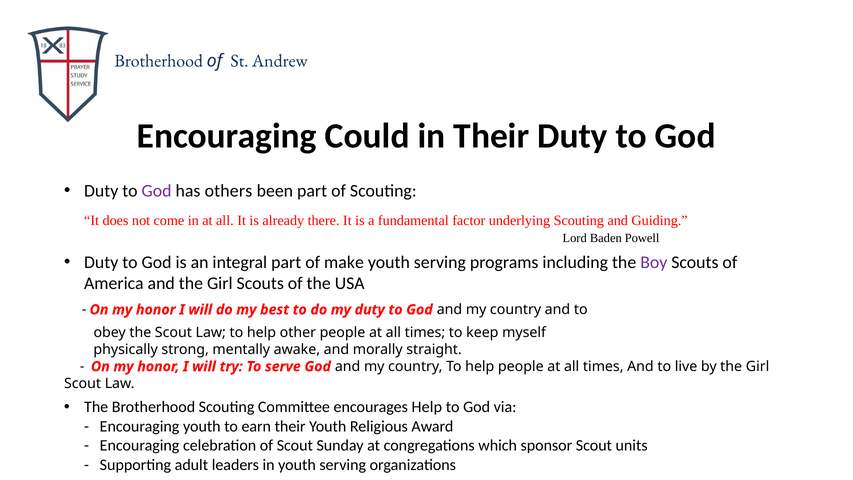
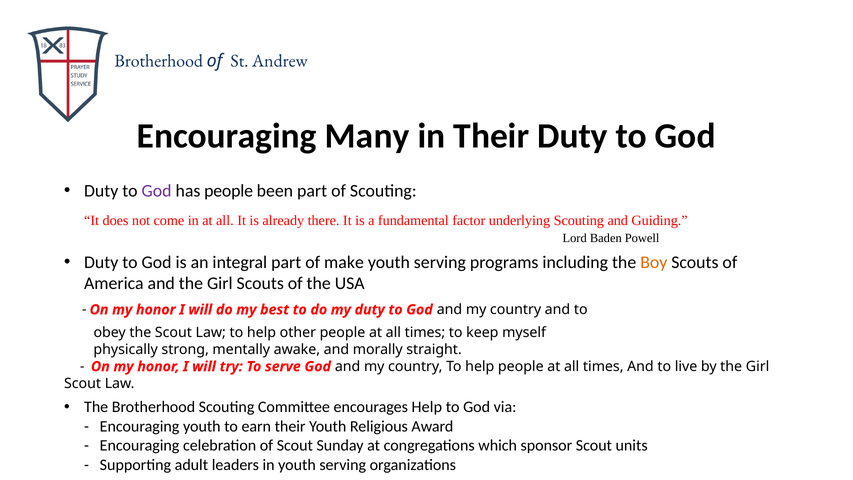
Could: Could -> Many
has others: others -> people
Boy colour: purple -> orange
